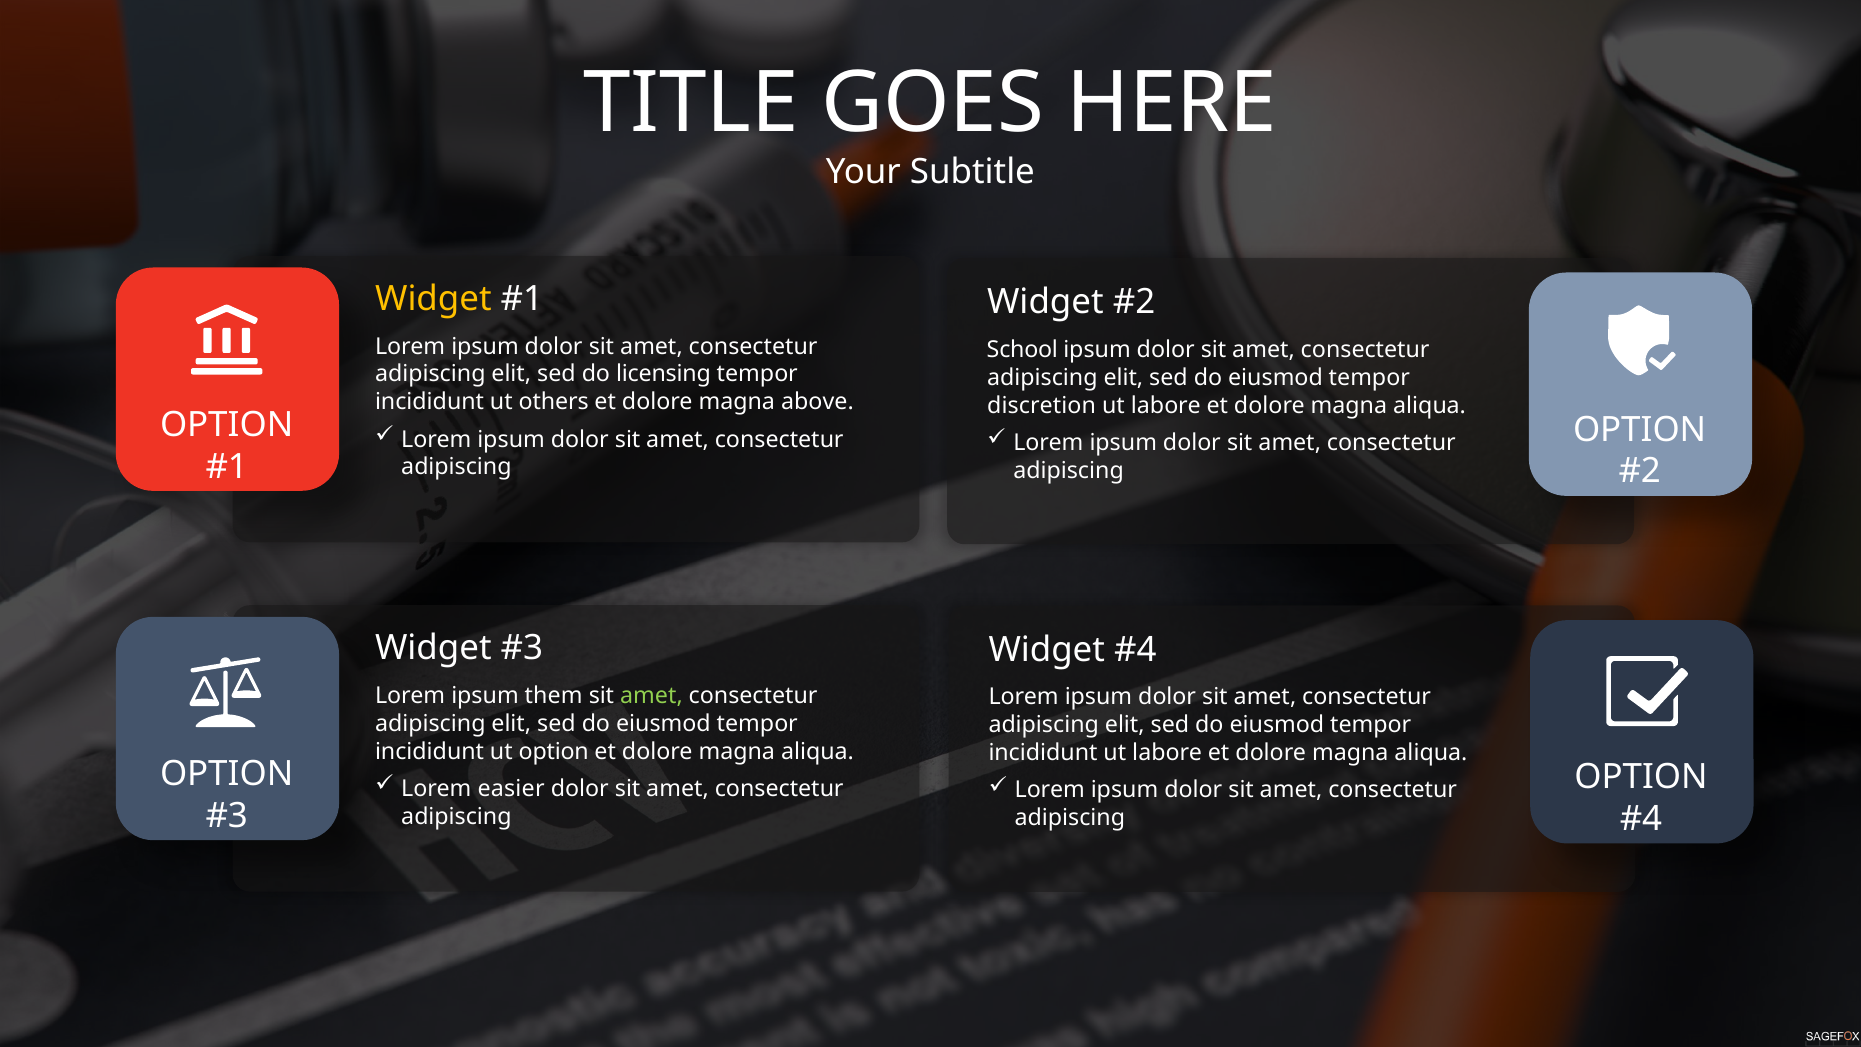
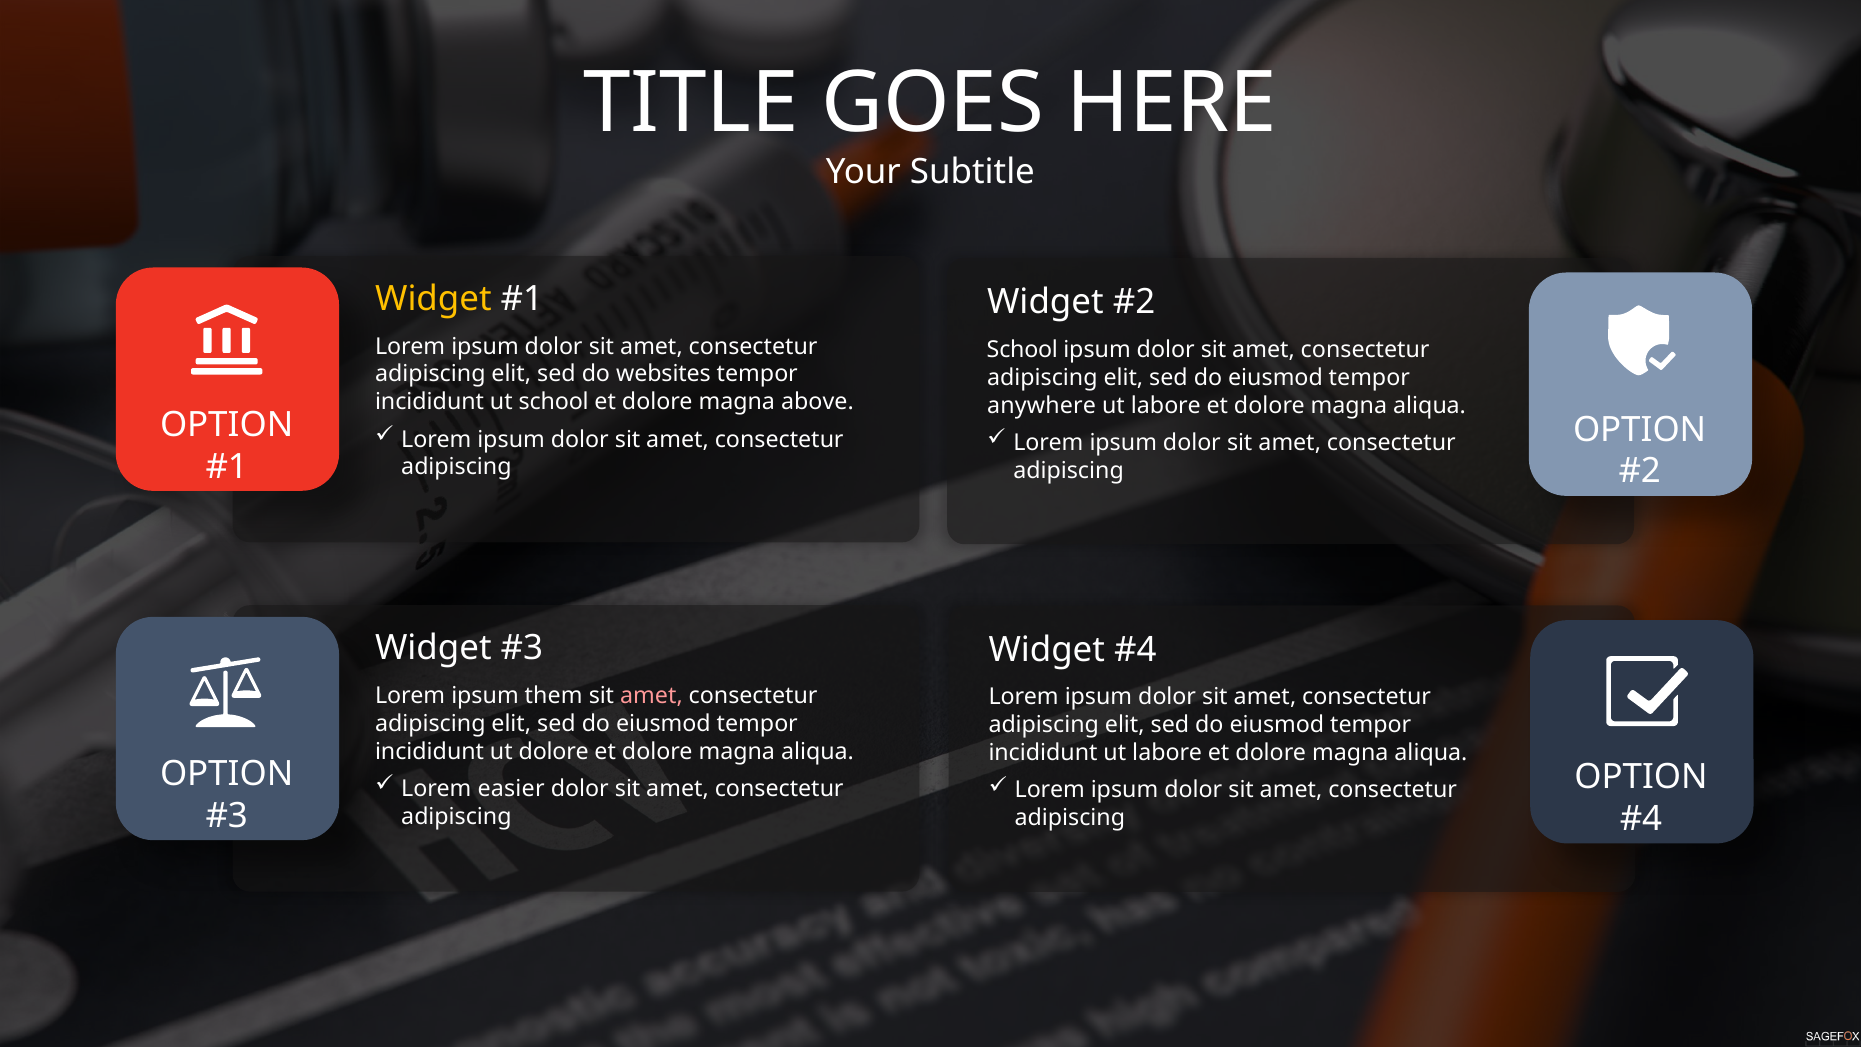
licensing: licensing -> websites
ut others: others -> school
discretion: discretion -> anywhere
amet at (651, 696) colour: light green -> pink
ut option: option -> dolore
